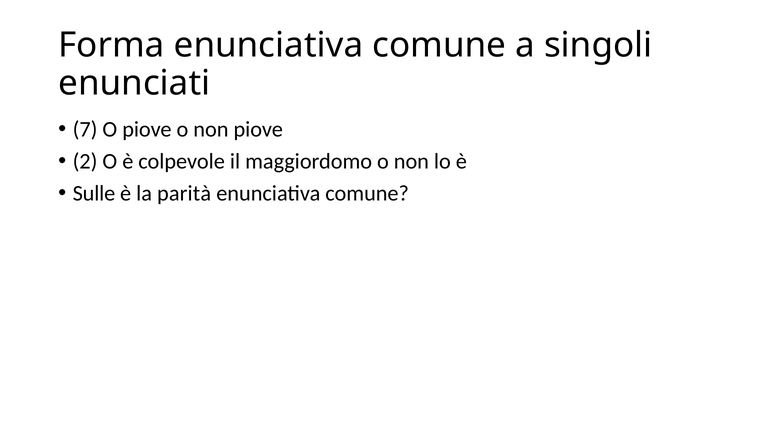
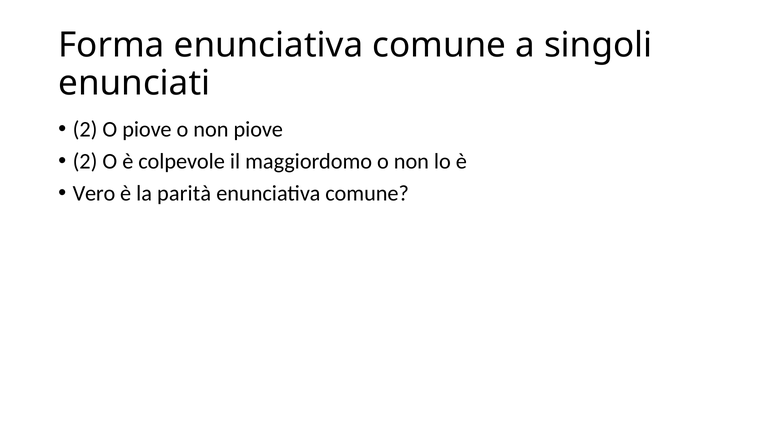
7 at (85, 129): 7 -> 2
Sulle: Sulle -> Vero
